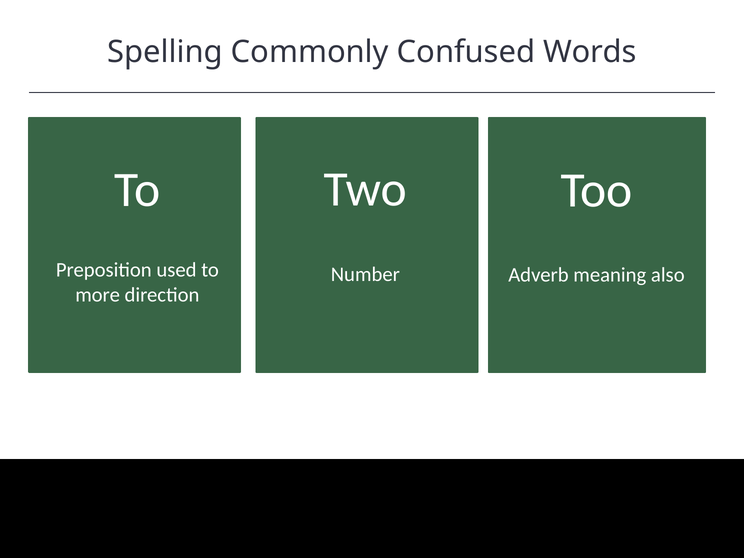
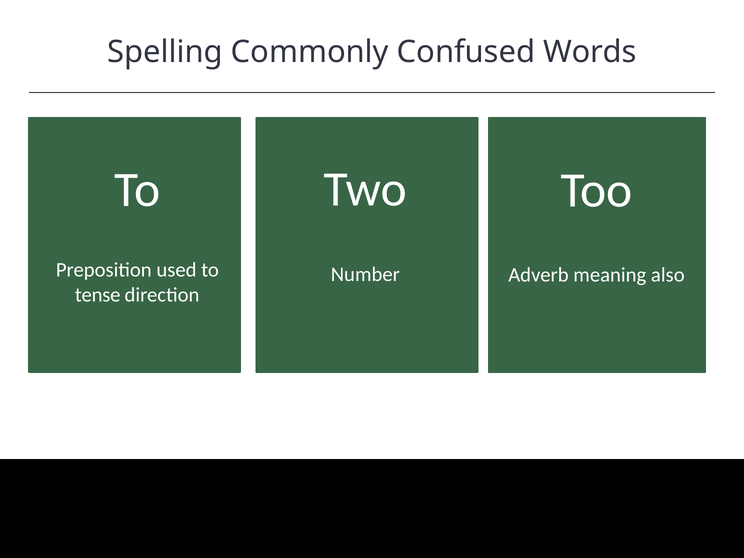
more: more -> tense
